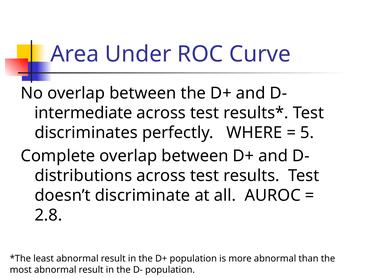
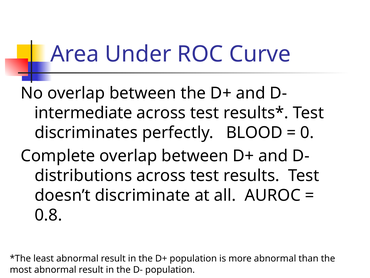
WHERE: WHERE -> BLOOD
5: 5 -> 0
2.8: 2.8 -> 0.8
